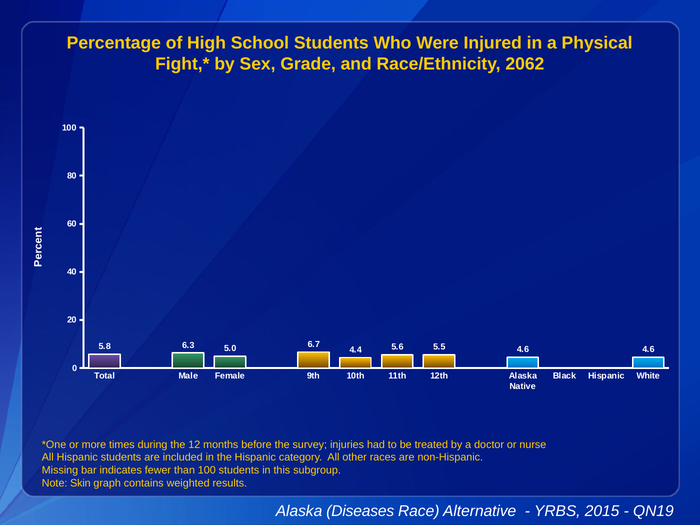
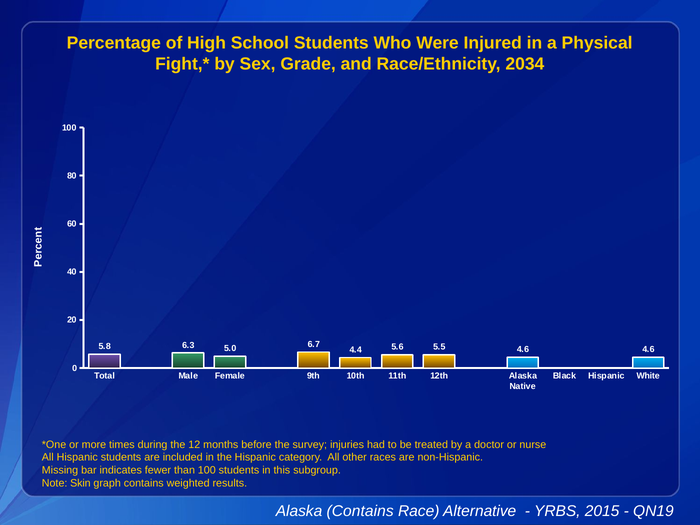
2062: 2062 -> 2034
Alaska Diseases: Diseases -> Contains
